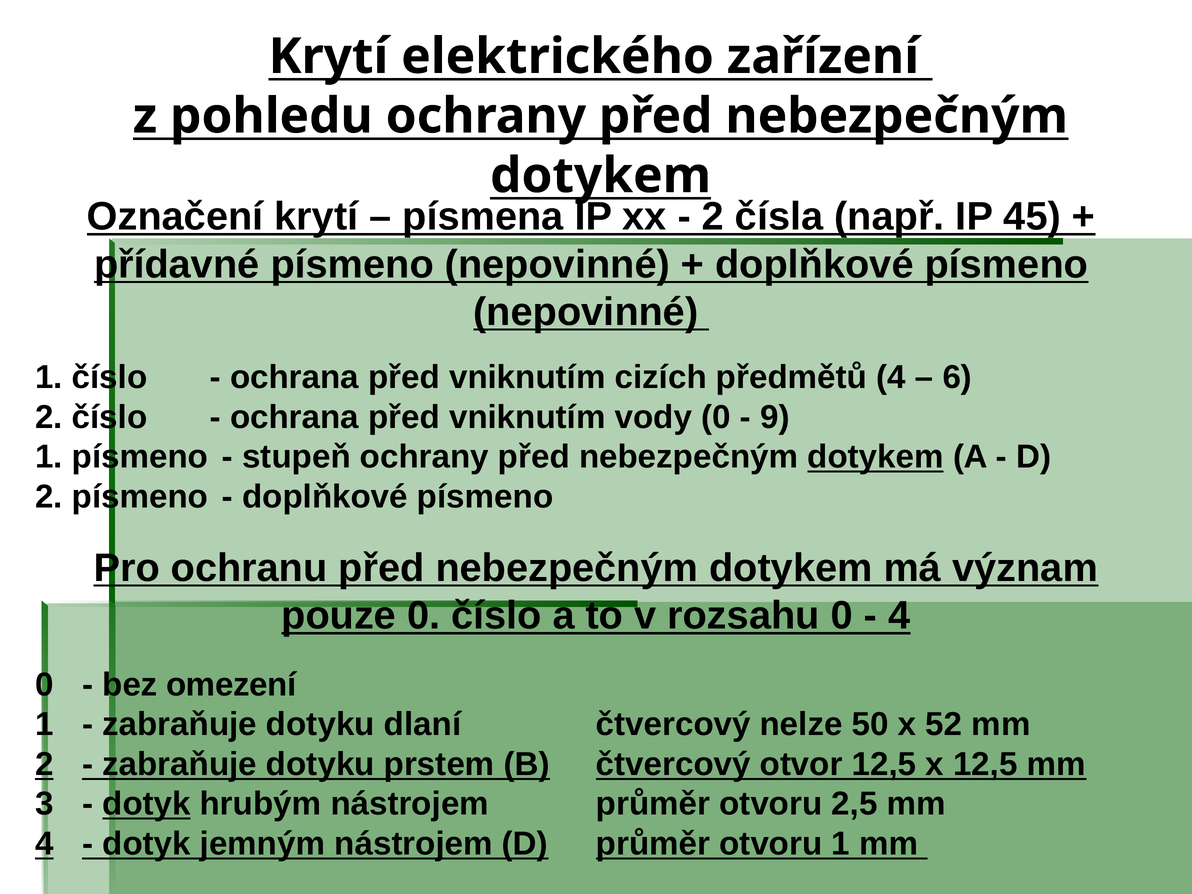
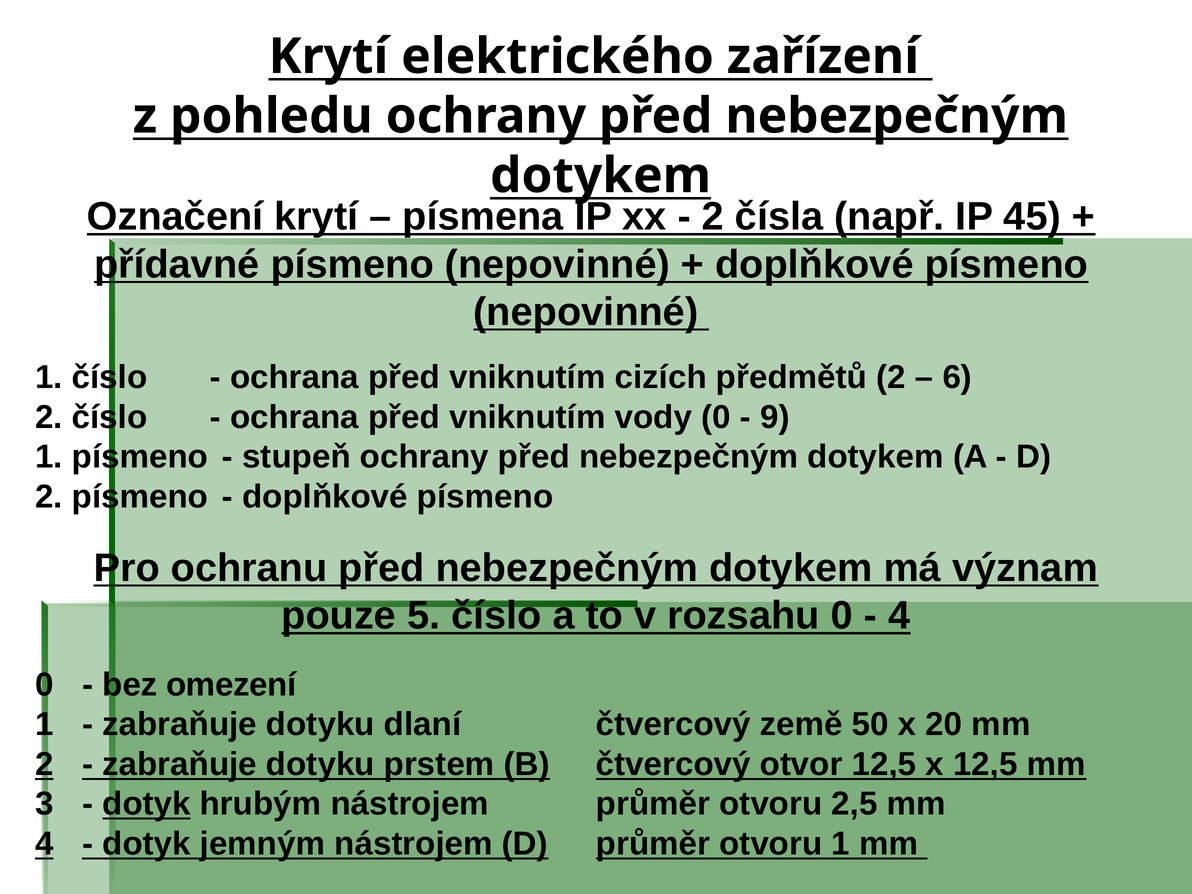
předmětů 4: 4 -> 2
dotykem at (876, 457) underline: present -> none
pouze 0: 0 -> 5
nelze: nelze -> země
52: 52 -> 20
